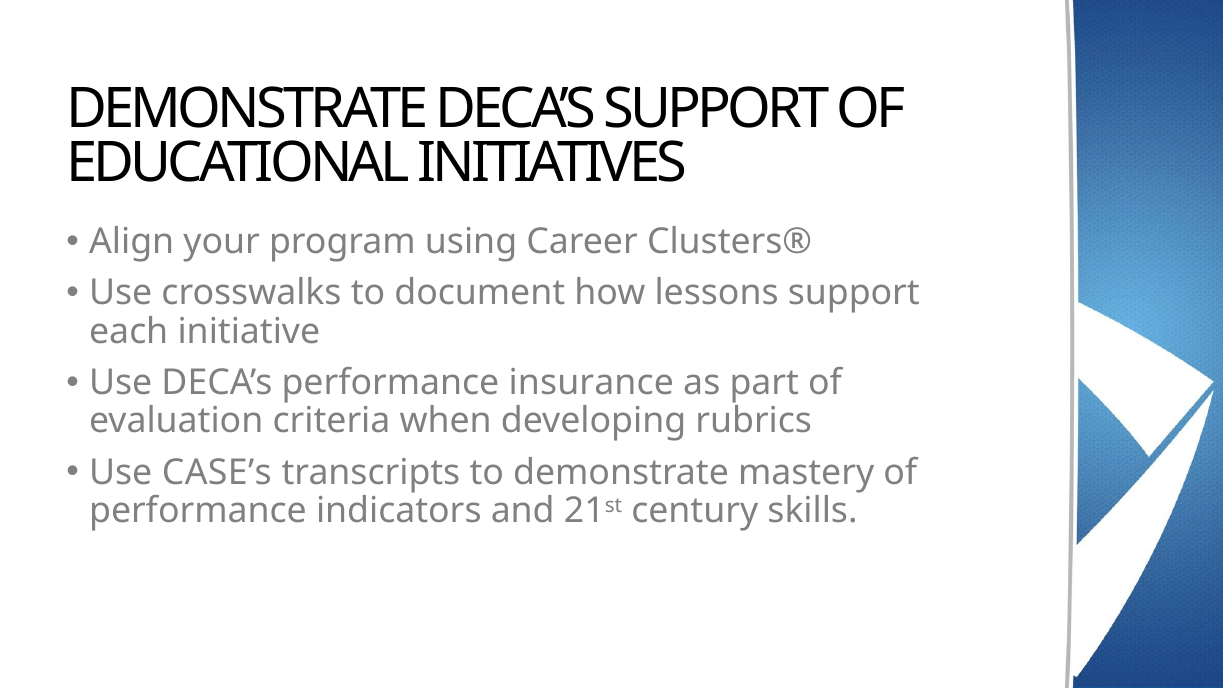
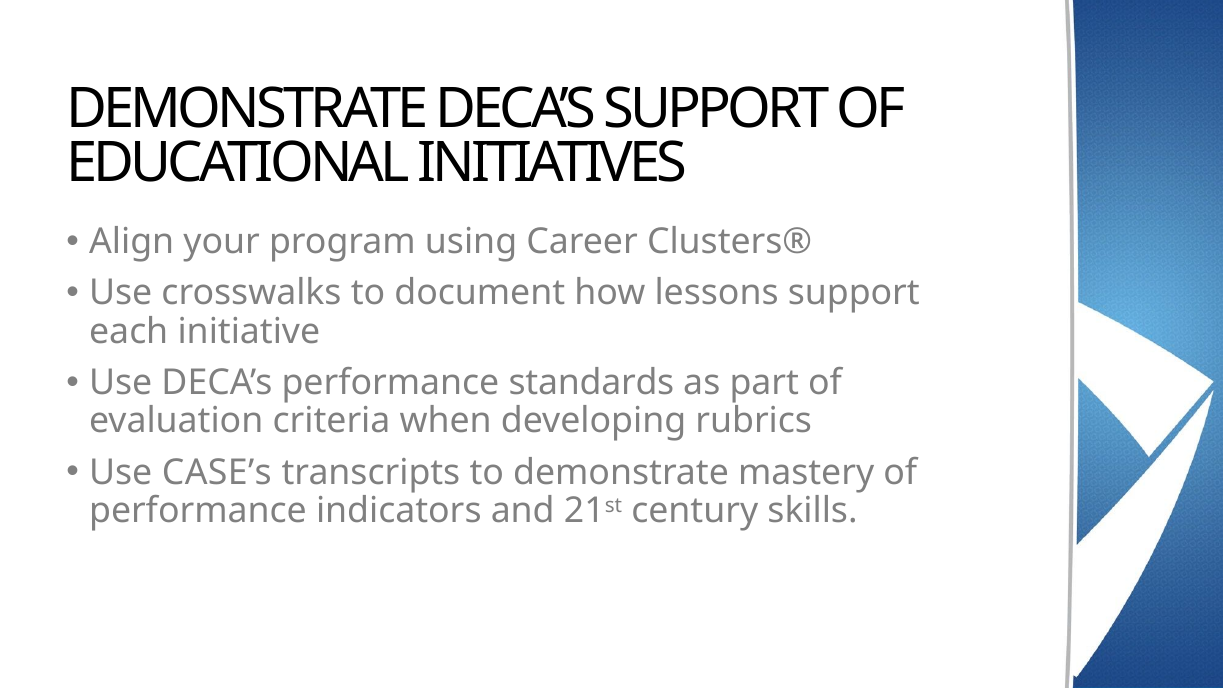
insurance: insurance -> standards
